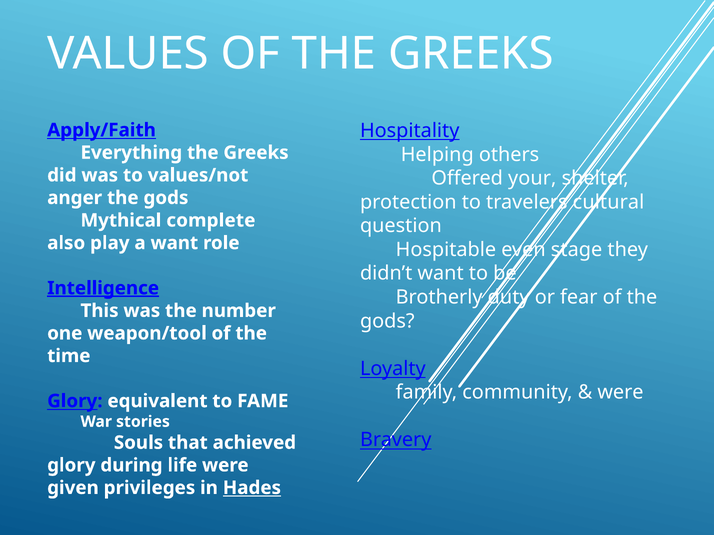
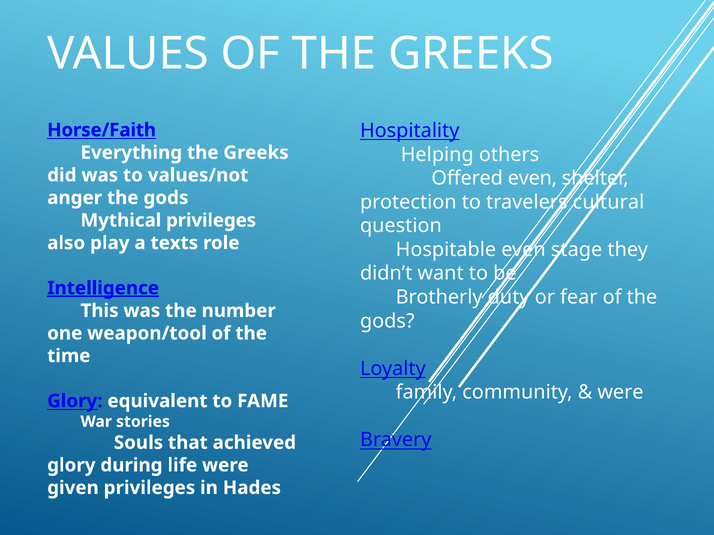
Apply/Faith: Apply/Faith -> Horse/Faith
Offered your: your -> even
Mythical complete: complete -> privileges
a want: want -> texts
Hades underline: present -> none
